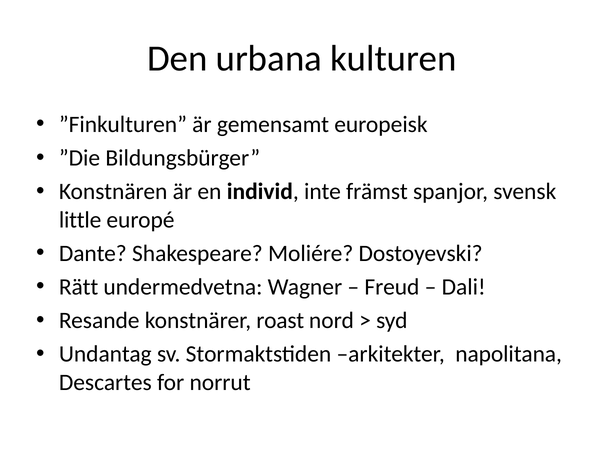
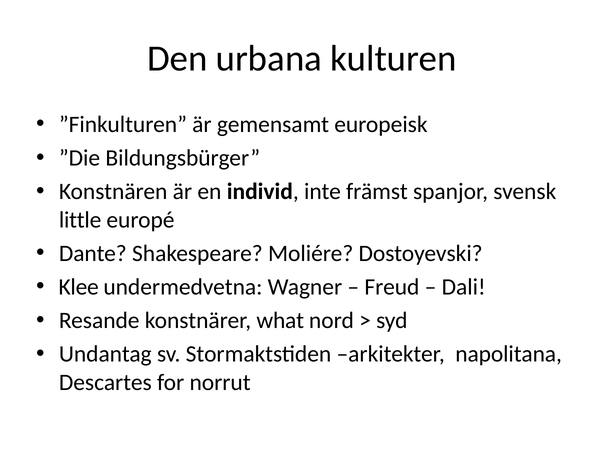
Rätt: Rätt -> Klee
roast: roast -> what
